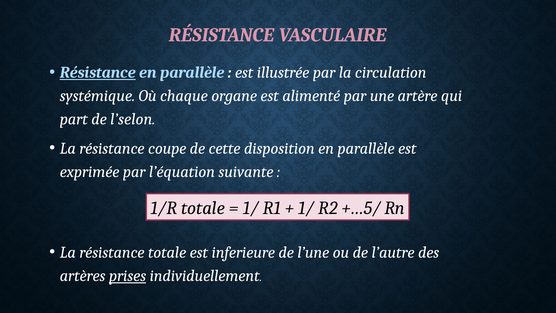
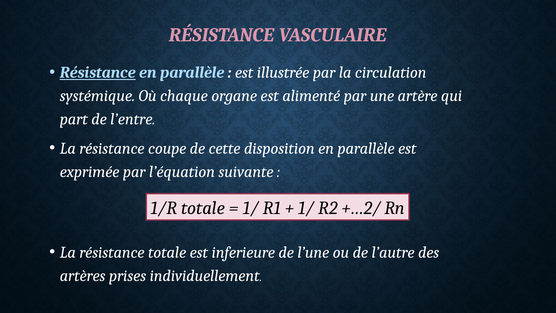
l’selon: l’selon -> l’entre
+…5/: +…5/ -> +…2/
prises underline: present -> none
